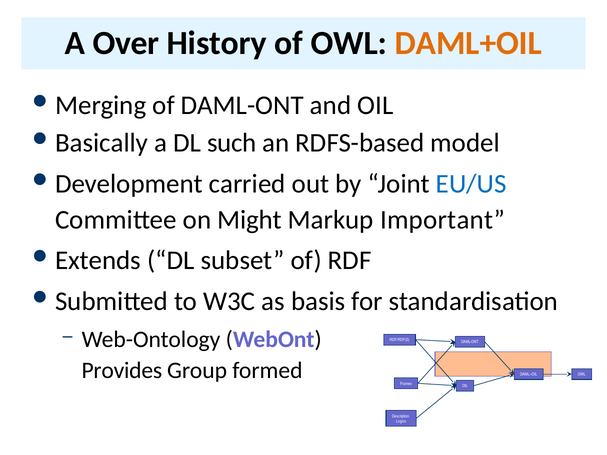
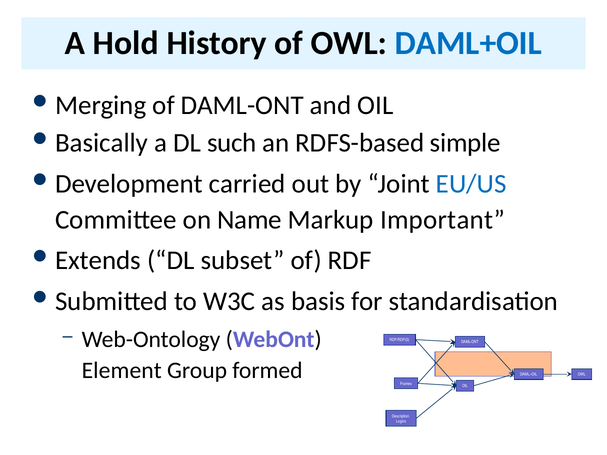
Over: Over -> Hold
DAML+OIL at (468, 43) colour: orange -> blue
model: model -> simple
Might: Might -> Name
Provides: Provides -> Element
